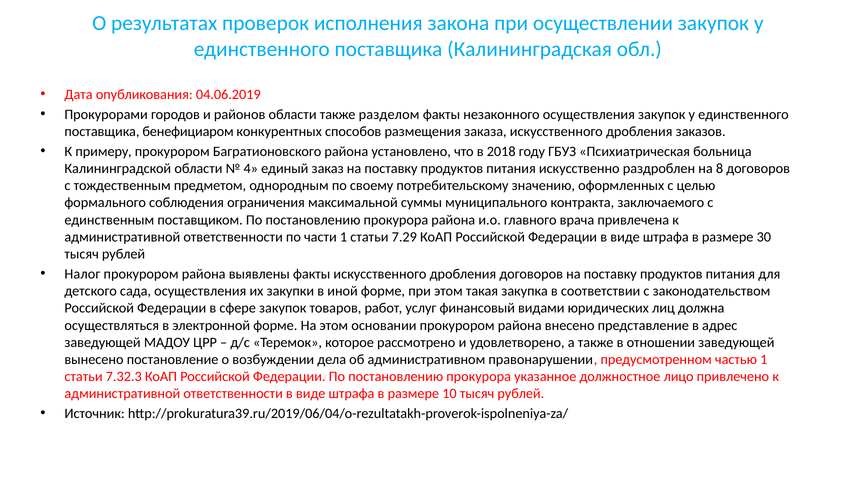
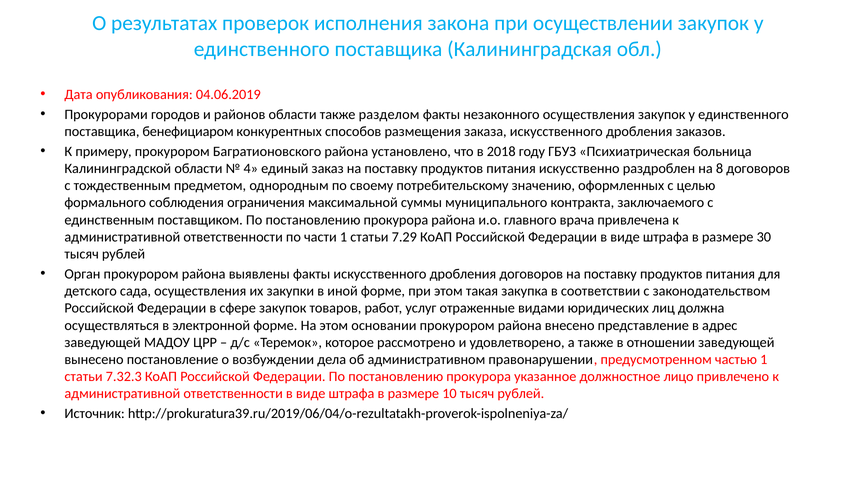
Налог: Налог -> Орган
финансовый: финансовый -> отраженные
